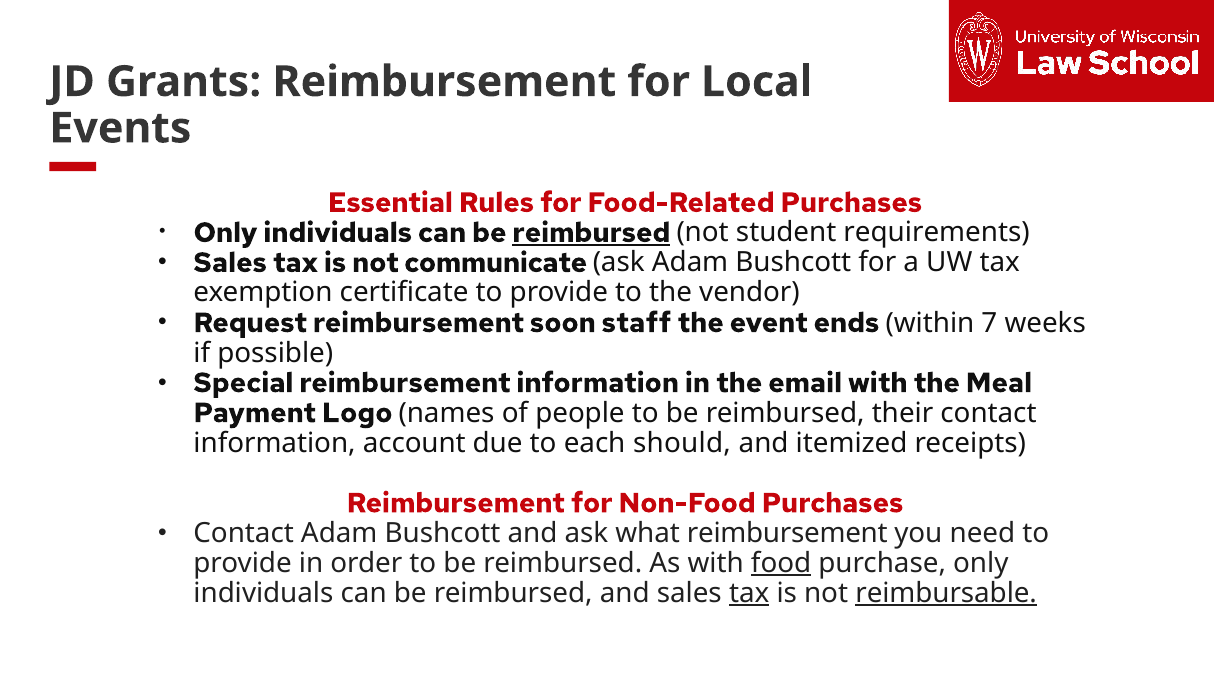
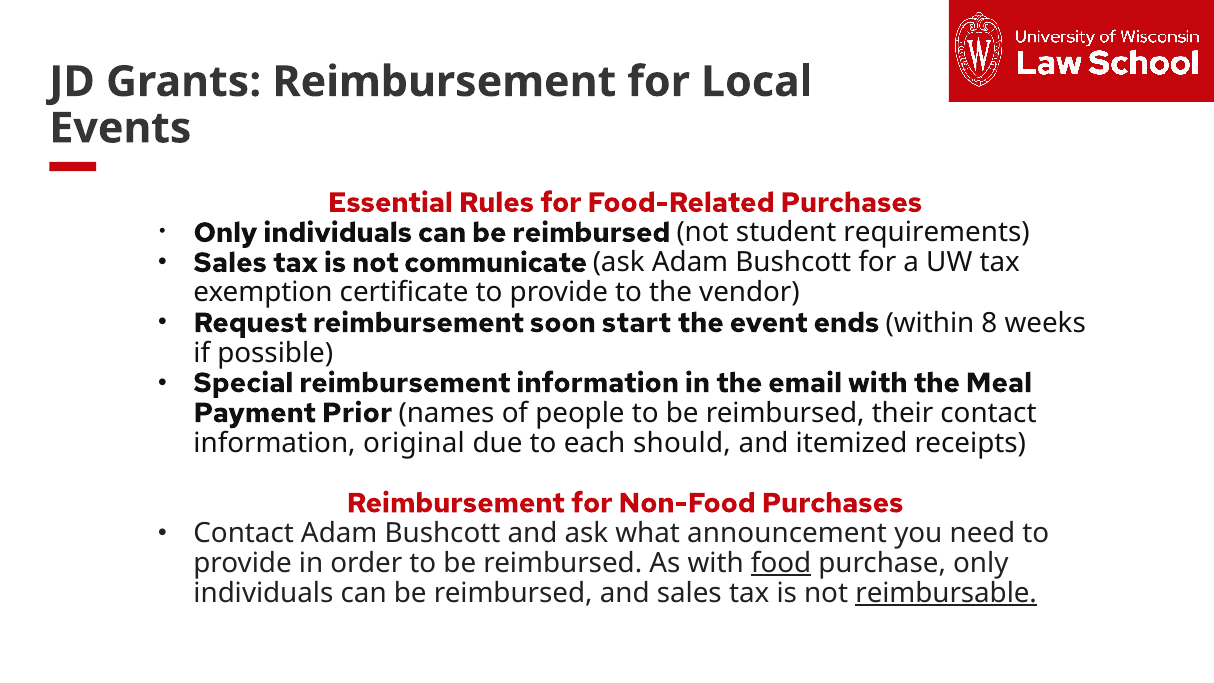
reimbursed at (591, 233) underline: present -> none
staff: staff -> start
7: 7 -> 8
Logo: Logo -> Prior
account: account -> original
what reimbursement: reimbursement -> announcement
tax at (749, 593) underline: present -> none
